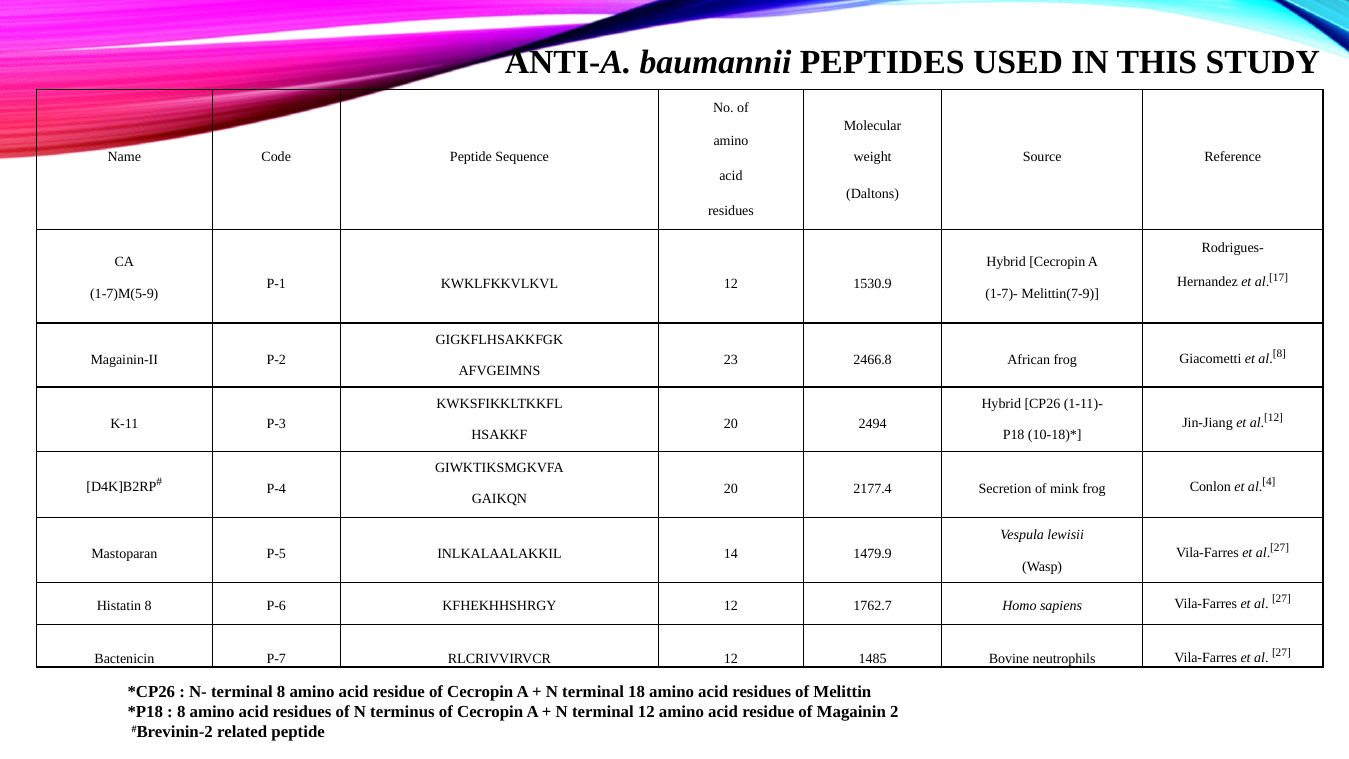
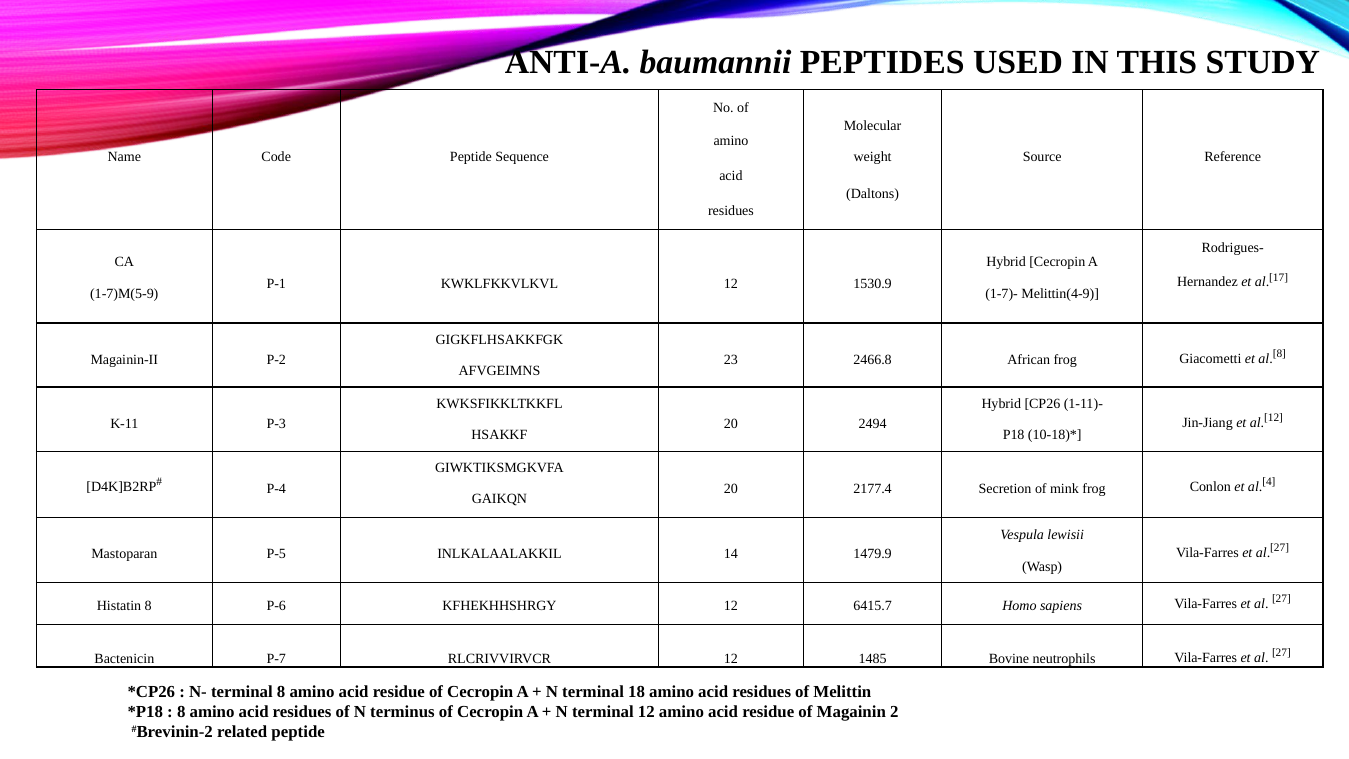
Melittin(7-9: Melittin(7-9 -> Melittin(4-9
1762.7: 1762.7 -> 6415.7
